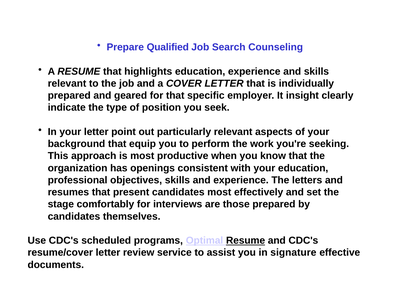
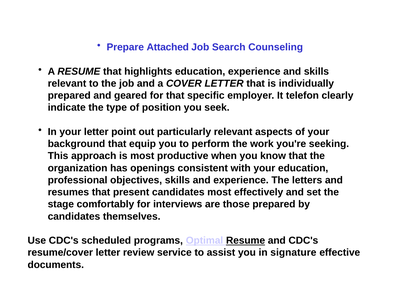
Qualified: Qualified -> Attached
insight: insight -> telefon
